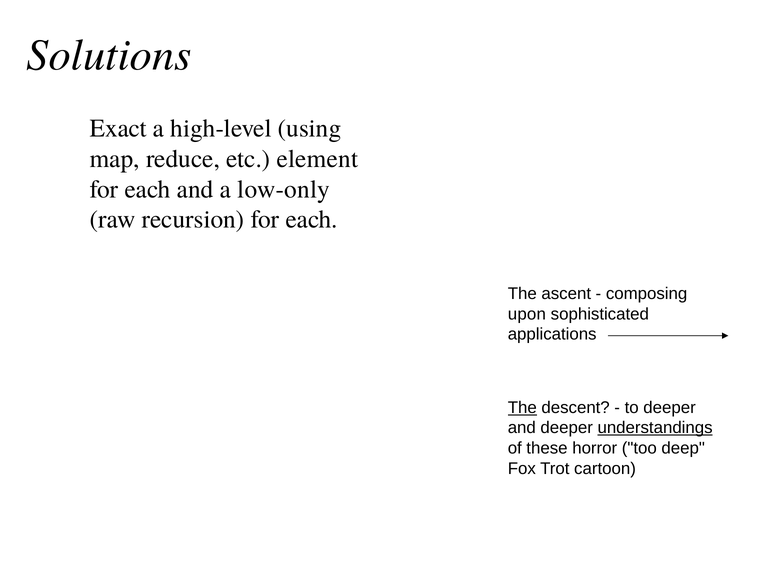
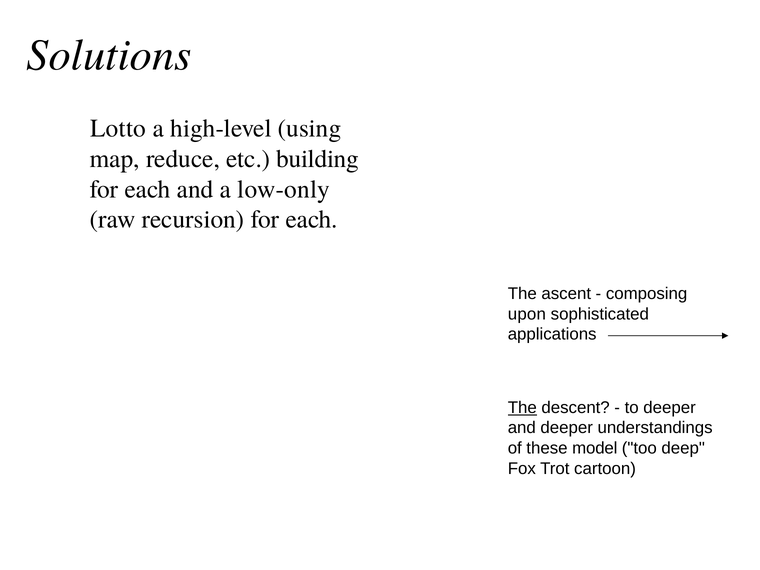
Exact: Exact -> Lotto
element: element -> building
understandings underline: present -> none
horror: horror -> model
